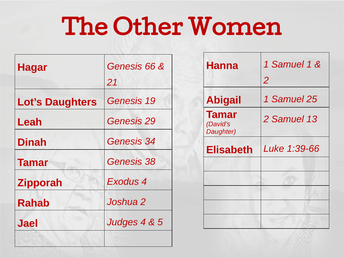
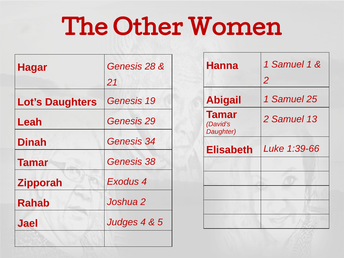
66: 66 -> 28
